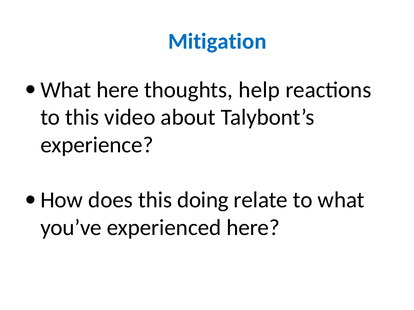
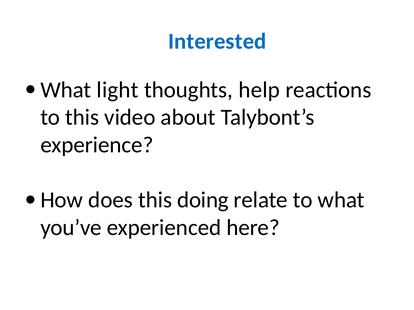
Mitigation: Mitigation -> Interested
What here: here -> light
